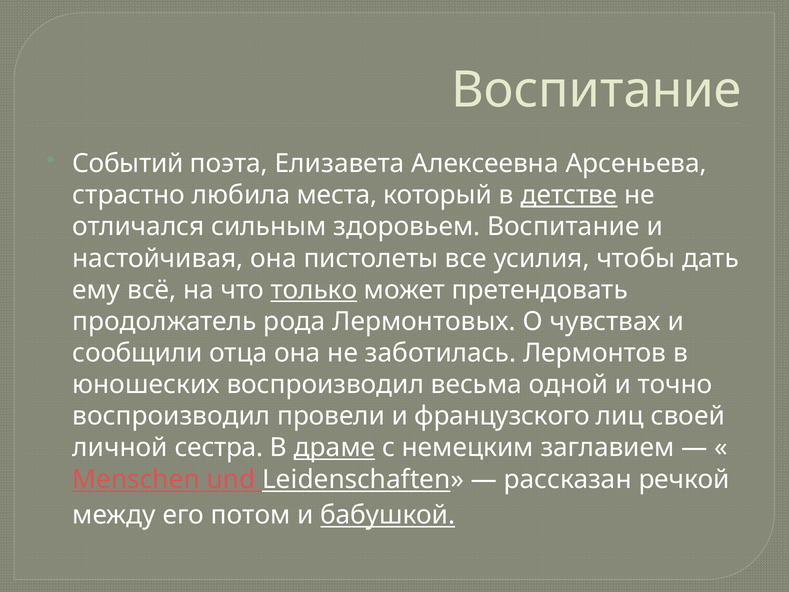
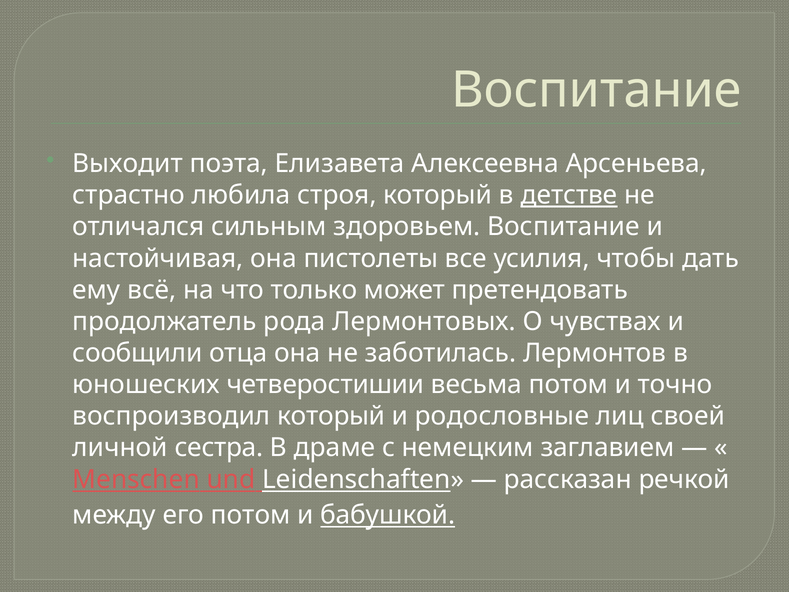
Событий: Событий -> Выходит
места: места -> строя
только underline: present -> none
юношеских воспроизводил: воспроизводил -> четверостишии
весьма одной: одной -> потом
воспроизводил провели: провели -> который
французского: французского -> родословные
драме underline: present -> none
